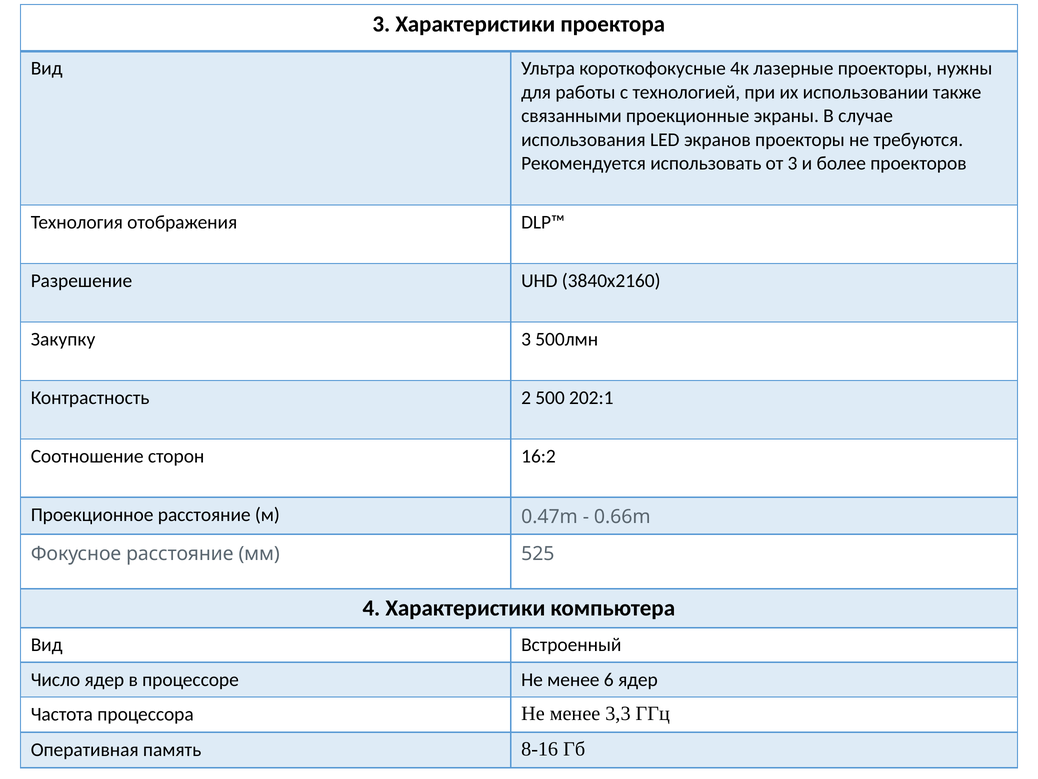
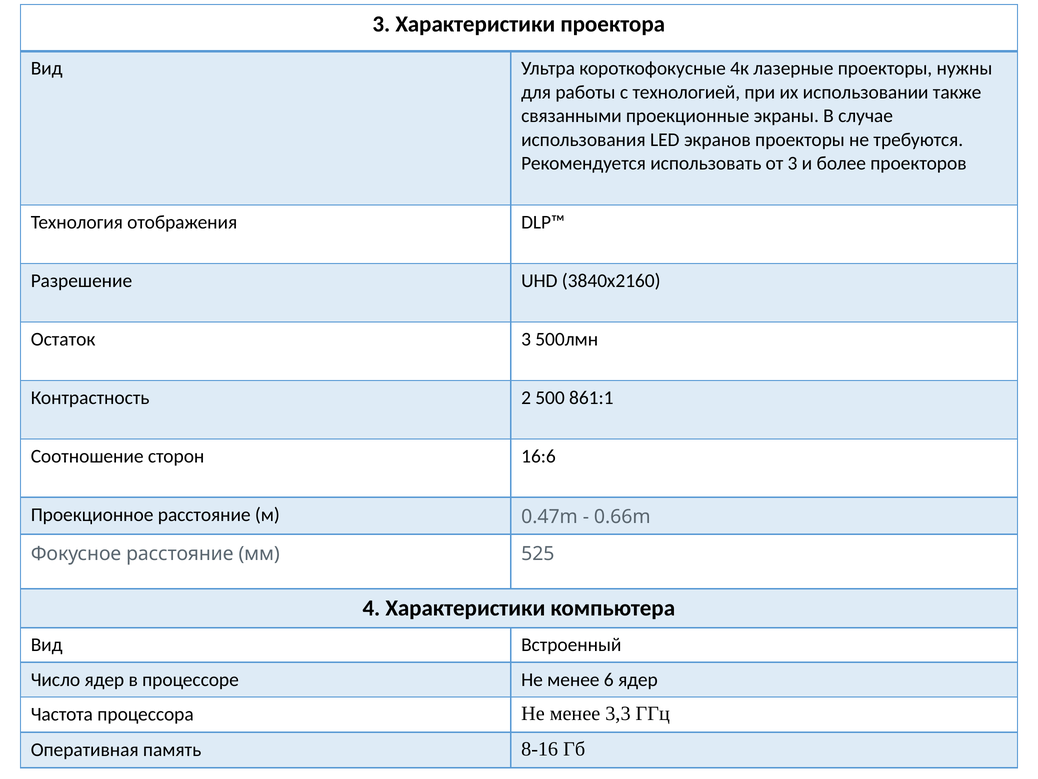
Закупку: Закупку -> Остаток
202:1: 202:1 -> 861:1
16:2: 16:2 -> 16:6
